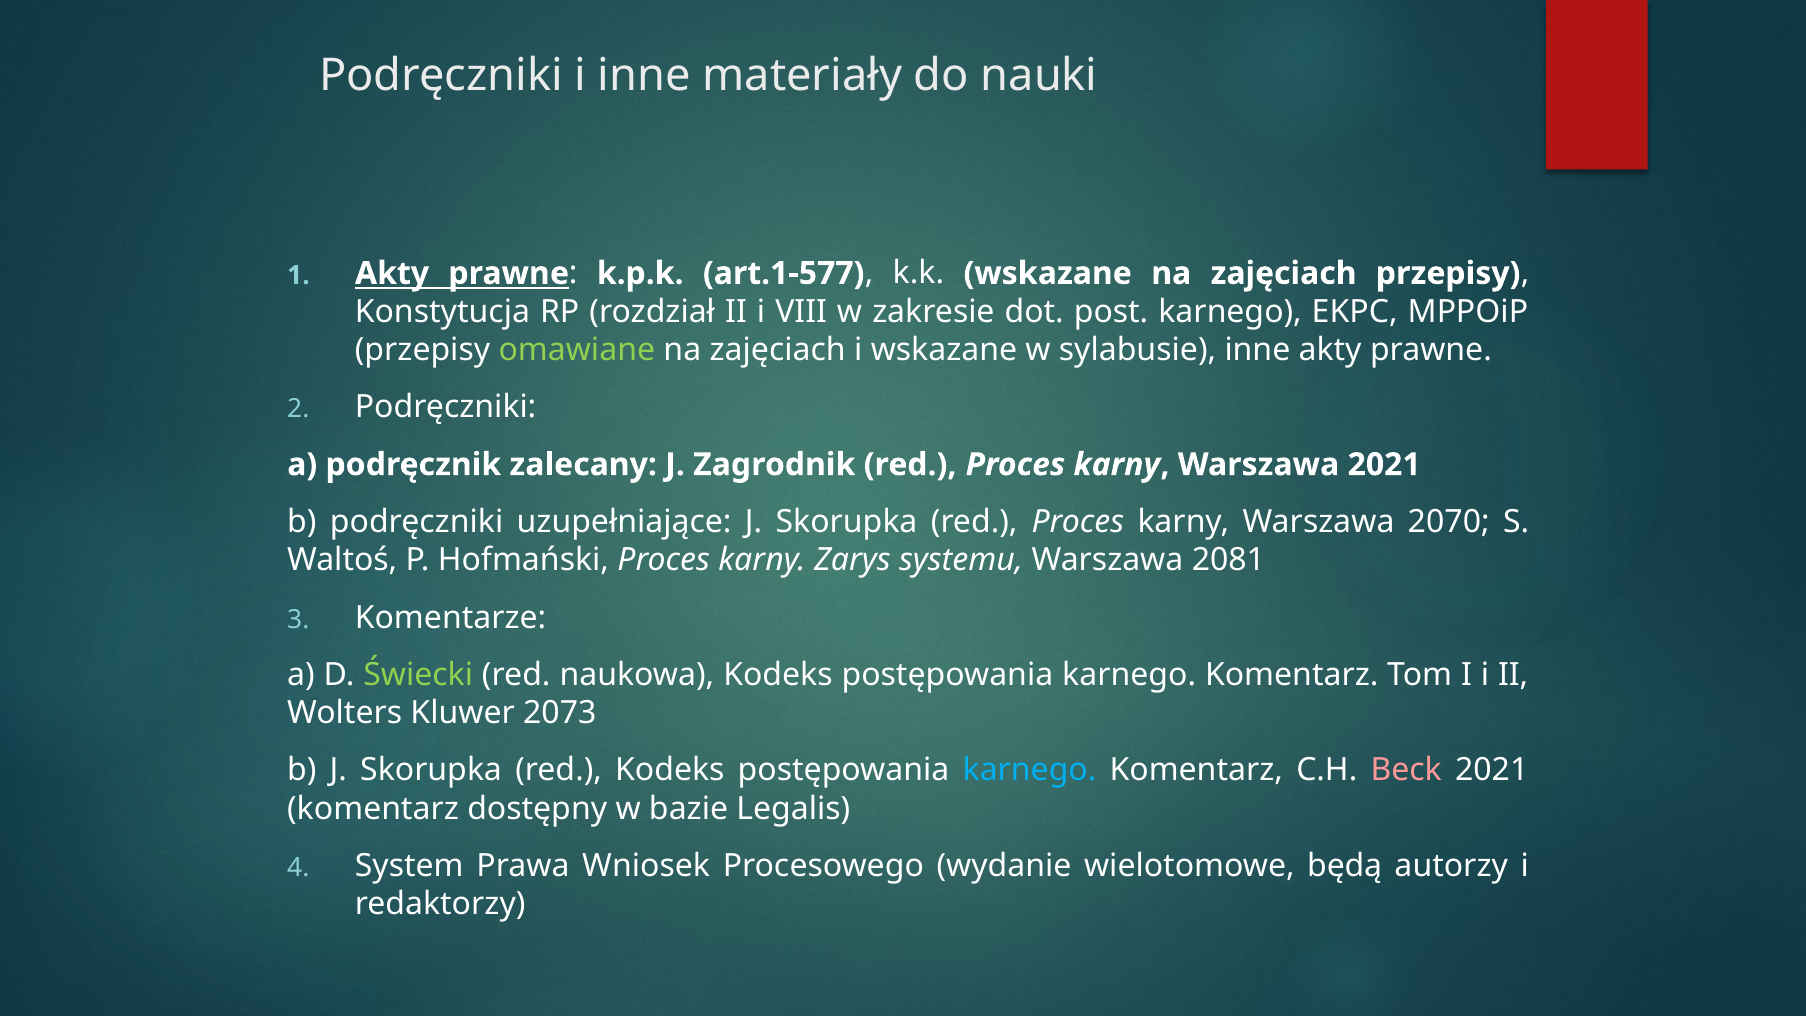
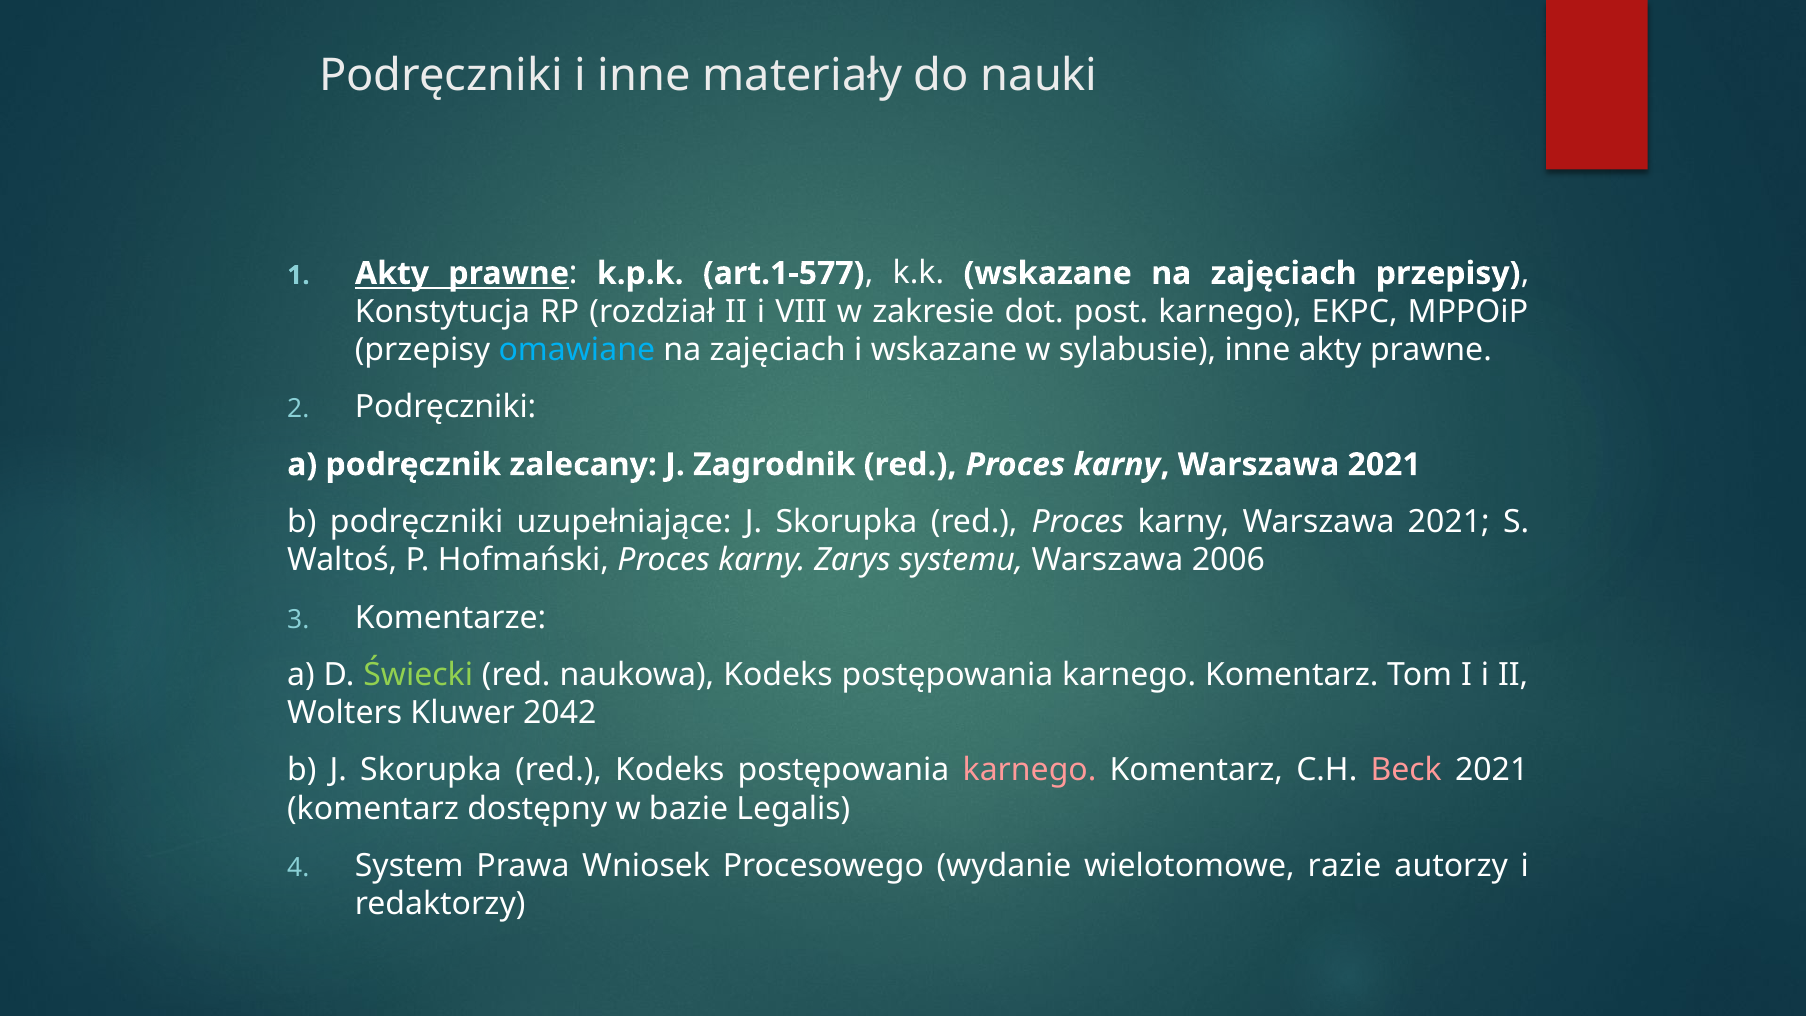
omawiane colour: light green -> light blue
2070 at (1449, 522): 2070 -> 2021
2081: 2081 -> 2006
2073: 2073 -> 2042
karnego at (1030, 770) colour: light blue -> pink
będą: będą -> razie
